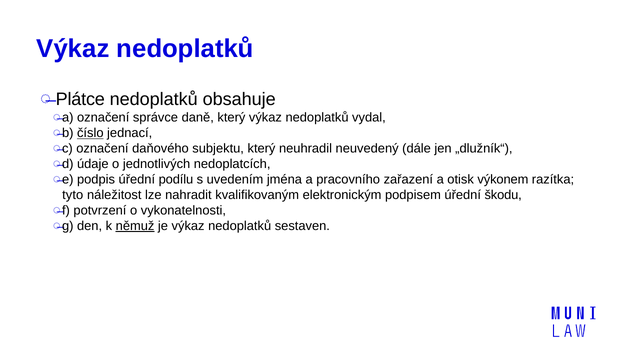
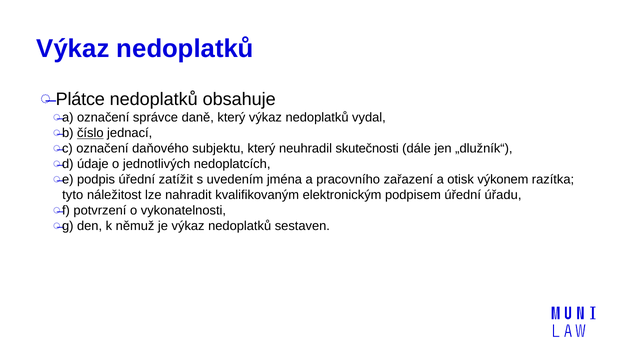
neuvedený: neuvedený -> skutečnosti
podílu: podílu -> zatížit
škodu: škodu -> úřadu
němuž underline: present -> none
